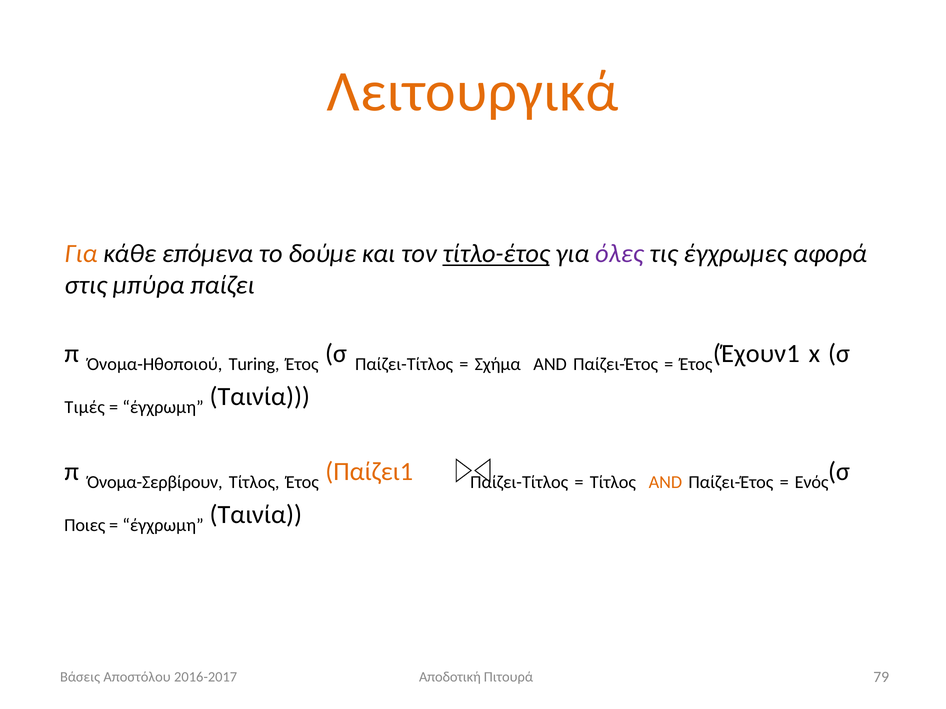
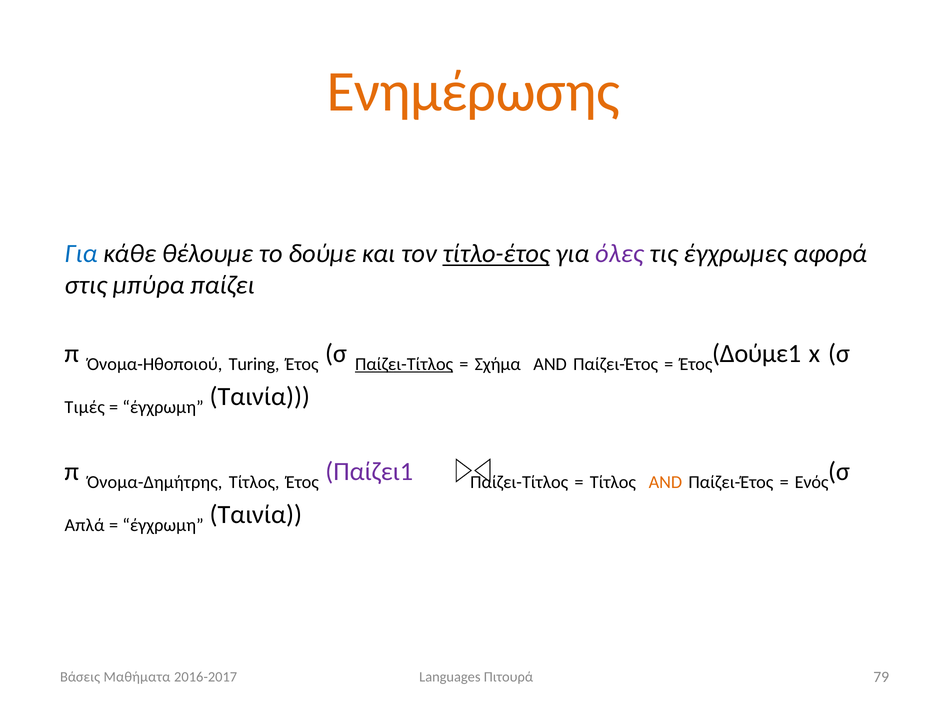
Λειτουργικά: Λειτουργικά -> Ενημέρωσης
Για at (81, 254) colour: orange -> blue
επόμενα: επόμενα -> θέλουμε
Παίζει-Τίτλος at (404, 364) underline: none -> present
Έχουν1: Έχουν1 -> Δούμε1
Όνομα-Σερβίρουν: Όνομα-Σερβίρουν -> Όνομα-Δημήτρης
Παίζει1 colour: orange -> purple
Ποιες: Ποιες -> Απλά
Αποστόλου: Αποστόλου -> Μαθήματα
Αποδοτική: Αποδοτική -> Languages
